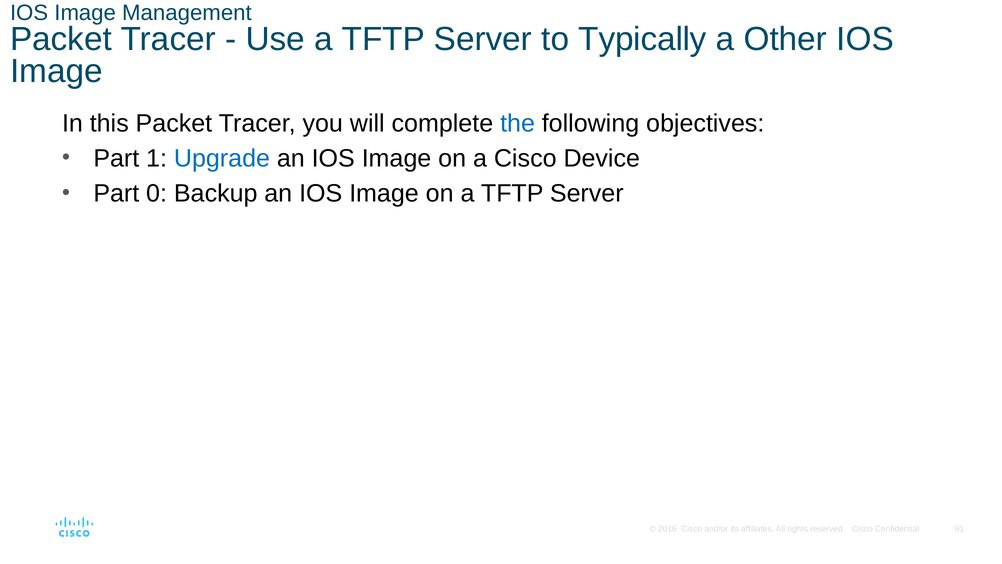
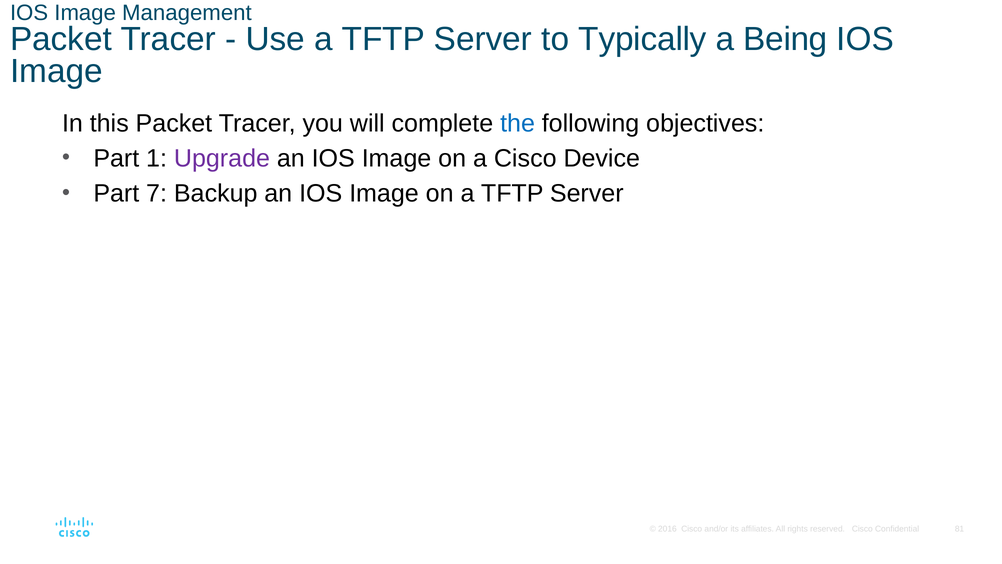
Other: Other -> Being
Upgrade colour: blue -> purple
0: 0 -> 7
